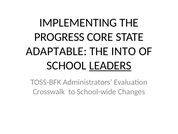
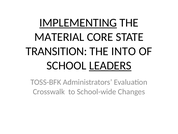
IMPLEMENTING underline: none -> present
PROGRESS: PROGRESS -> MATERIAL
ADAPTABLE: ADAPTABLE -> TRANSITION
